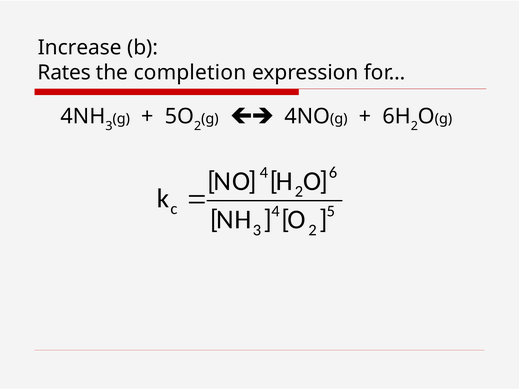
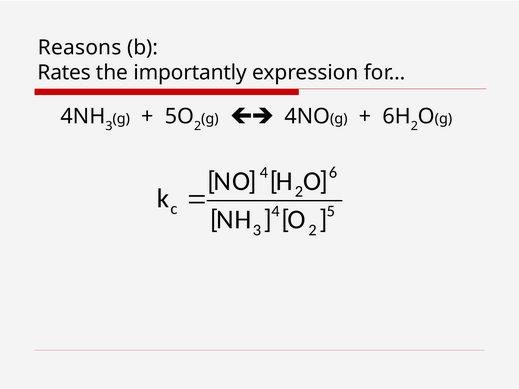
Increase: Increase -> Reasons
completion: completion -> importantly
